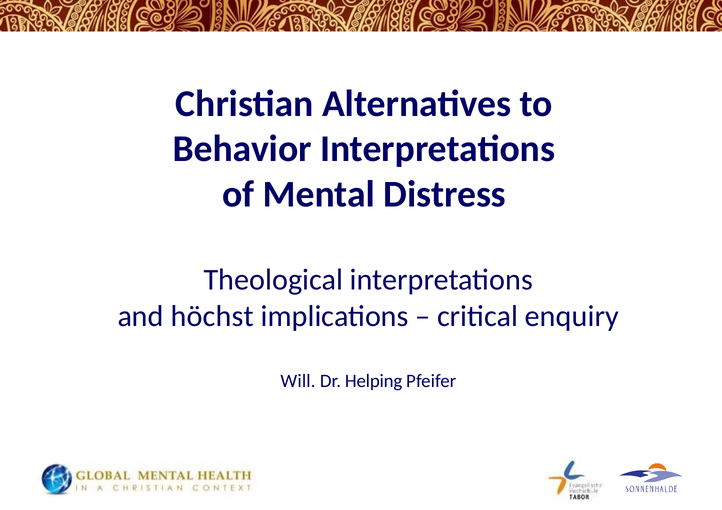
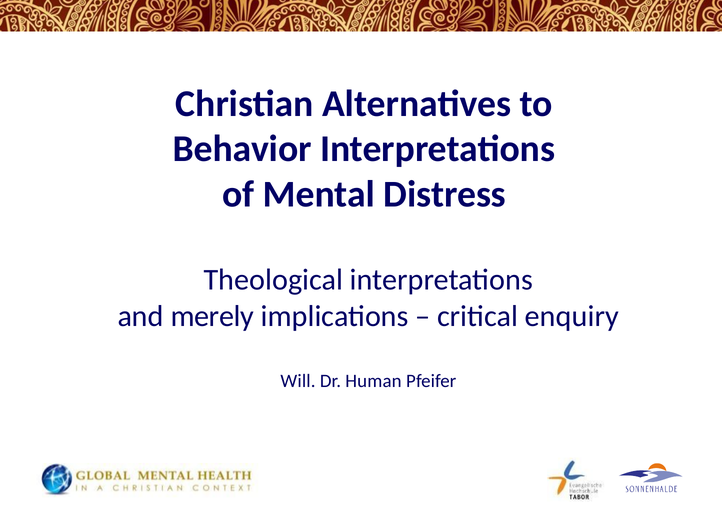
höchst: höchst -> merely
Helping: Helping -> Human
